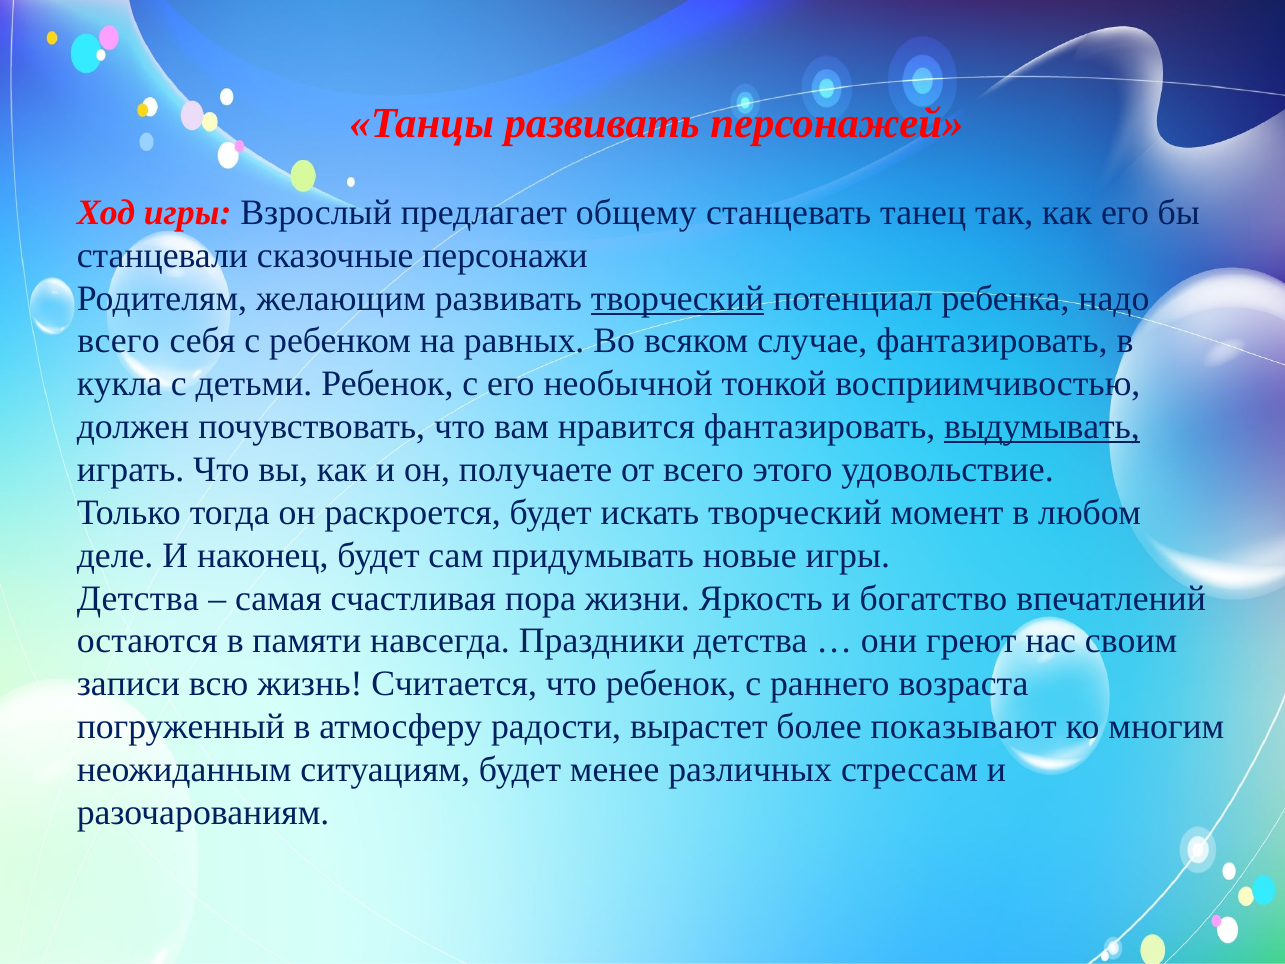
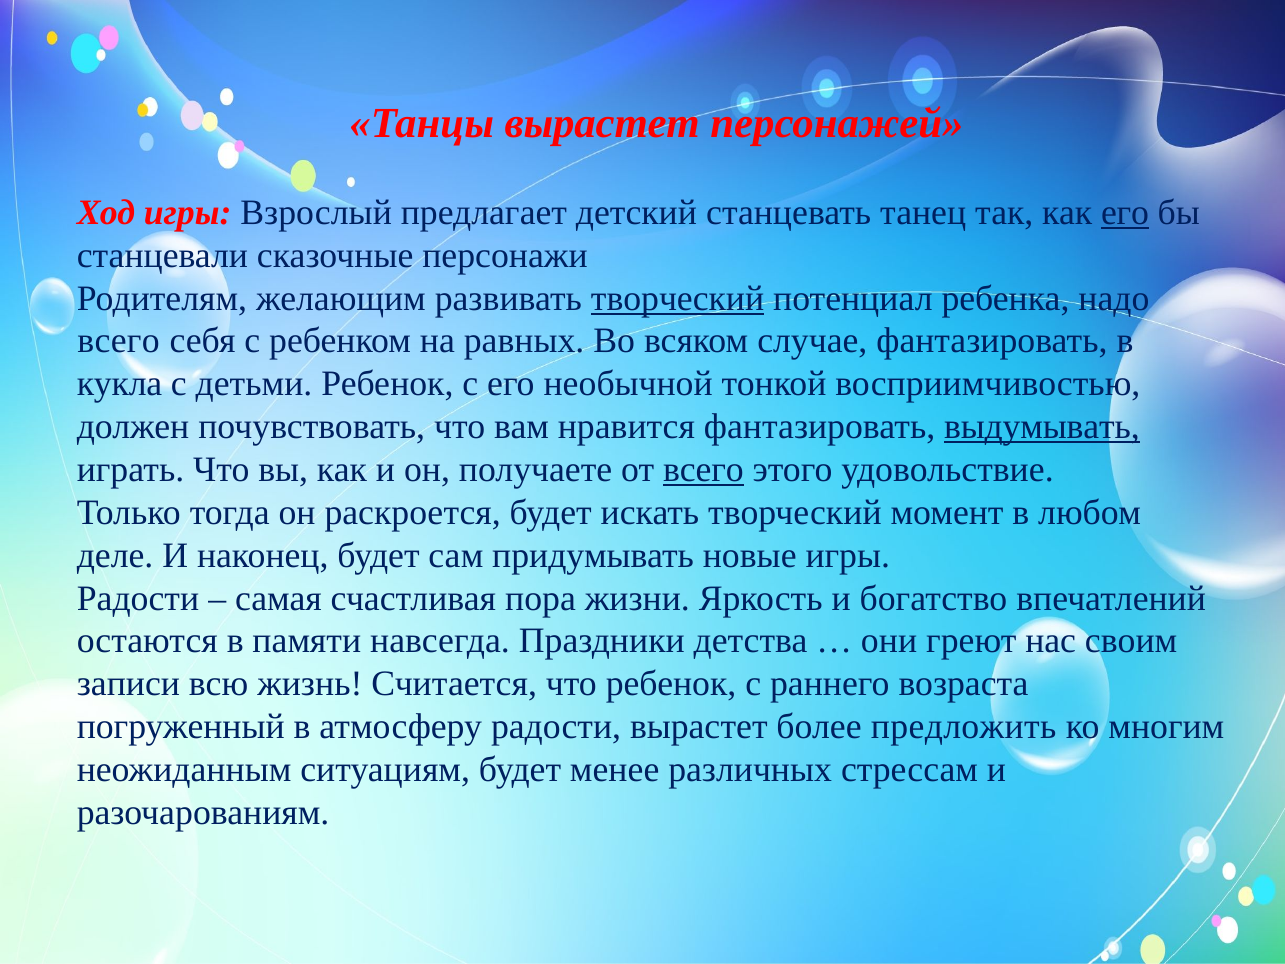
Танцы развивать: развивать -> вырастет
общему: общему -> детский
его at (1125, 212) underline: none -> present
всего at (703, 470) underline: none -> present
Детства at (138, 598): Детства -> Радости
показывают: показывают -> предложить
